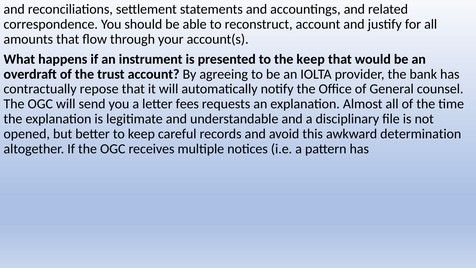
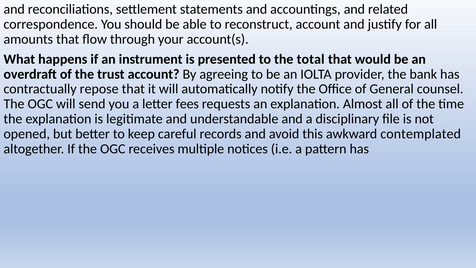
the keep: keep -> total
determination: determination -> contemplated
